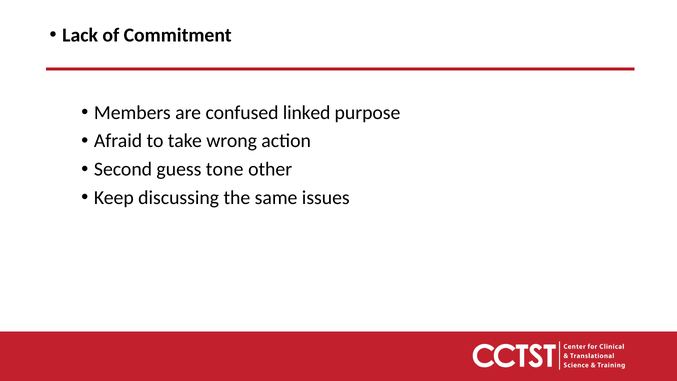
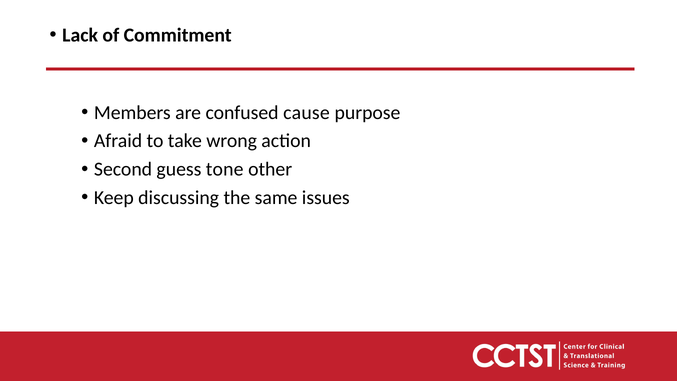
linked: linked -> cause
